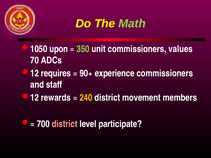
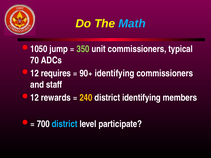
Math colour: light green -> light blue
upon: upon -> jump
values: values -> typical
90+ experience: experience -> identifying
district movement: movement -> identifying
district at (65, 124) colour: pink -> light blue
